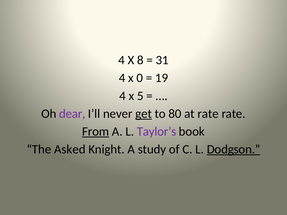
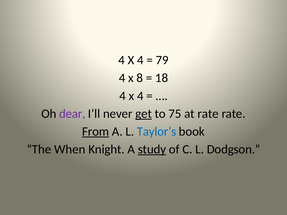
8 at (140, 60): 8 -> 4
31: 31 -> 79
0: 0 -> 8
19: 19 -> 18
5 at (140, 96): 5 -> 4
80: 80 -> 75
Taylor’s colour: purple -> blue
Asked: Asked -> When
study underline: none -> present
Dodgson underline: present -> none
